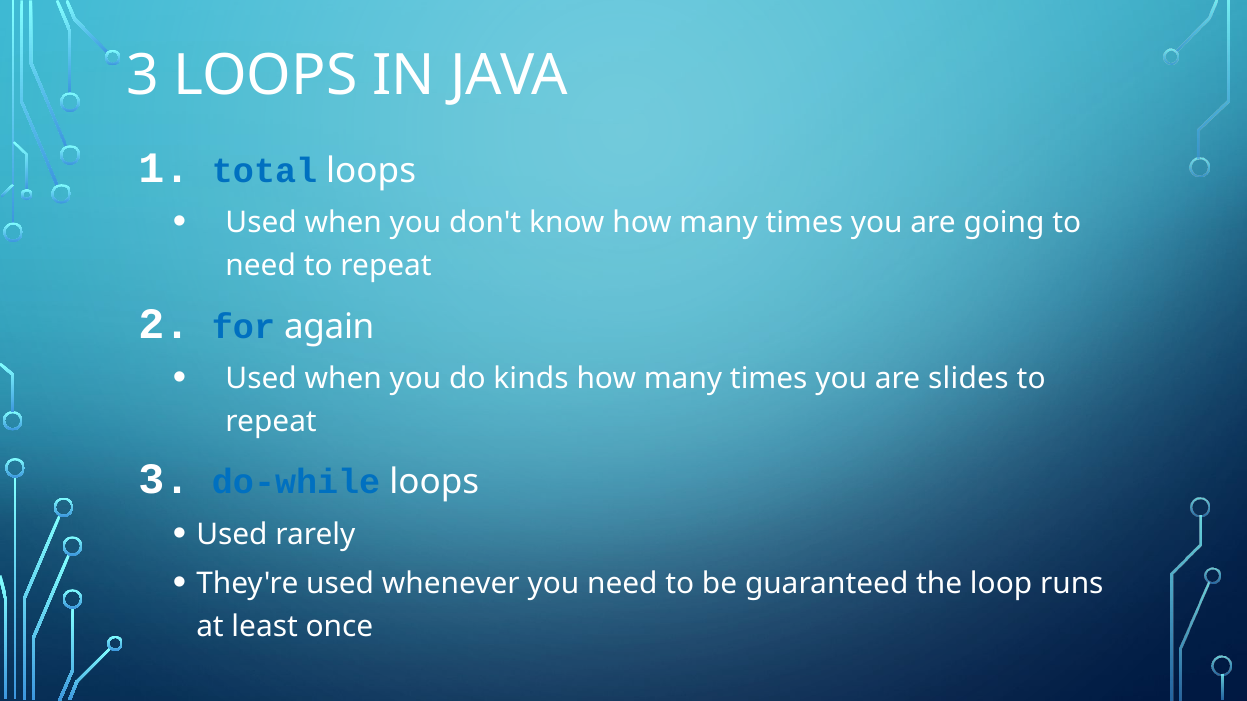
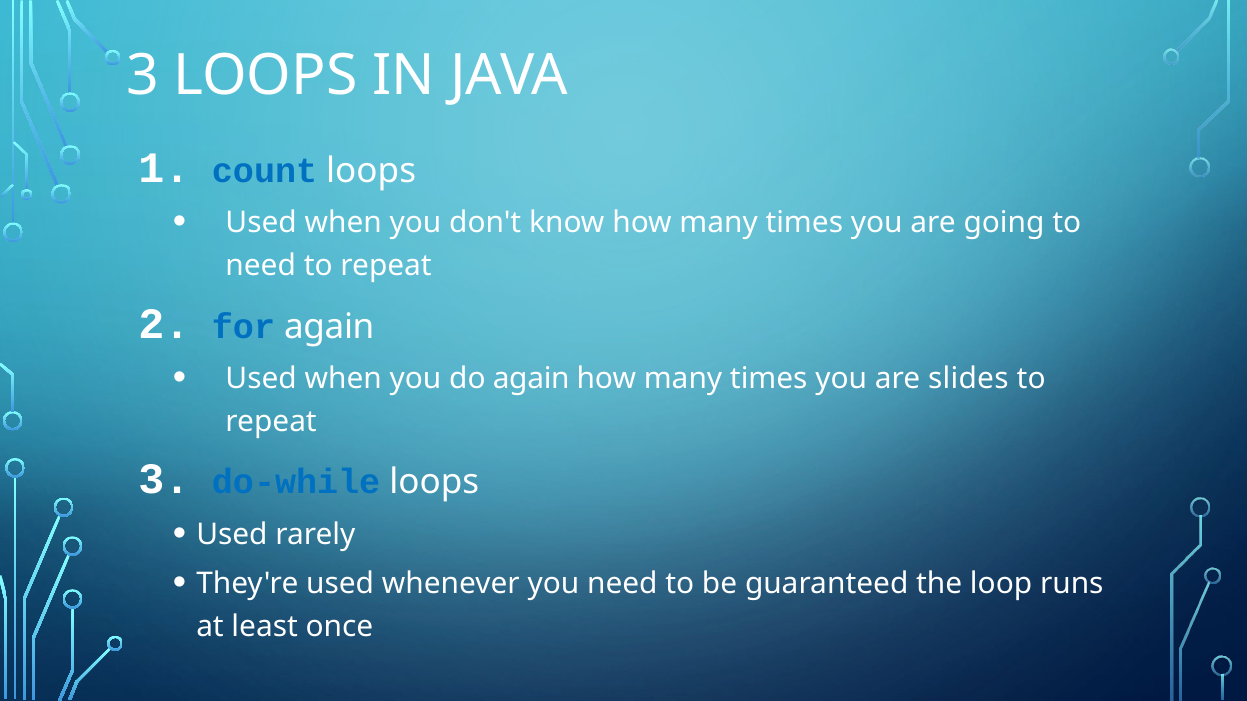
total: total -> count
do kinds: kinds -> again
